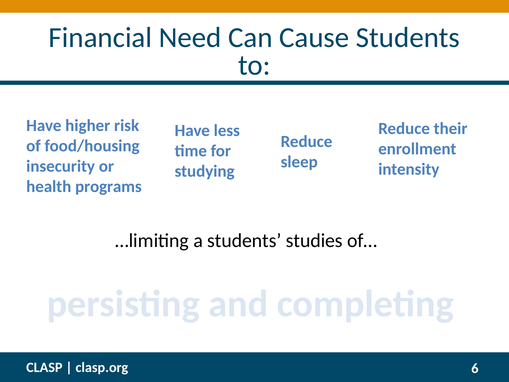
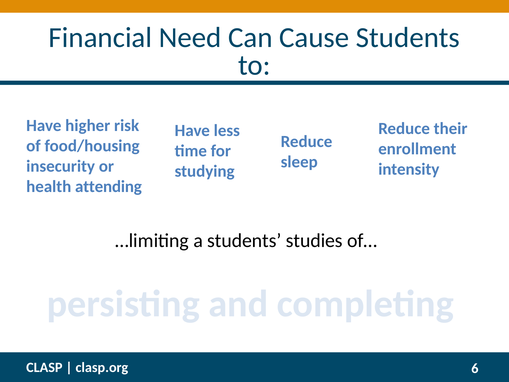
programs: programs -> attending
